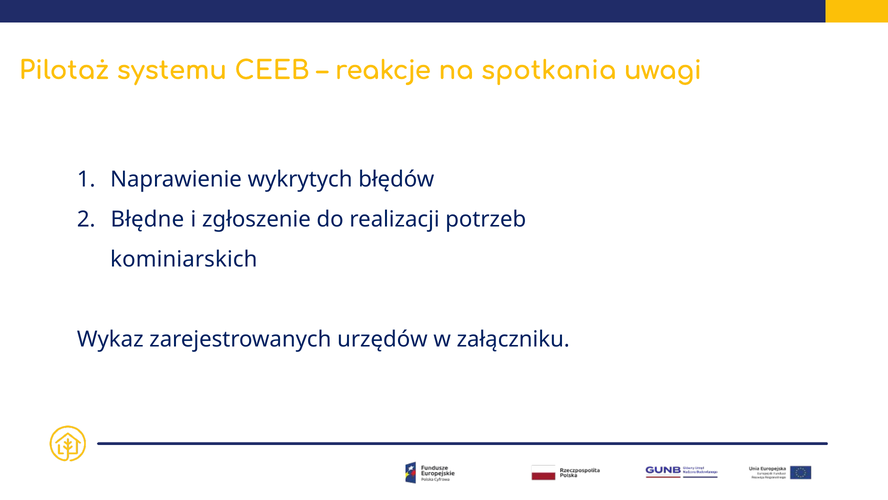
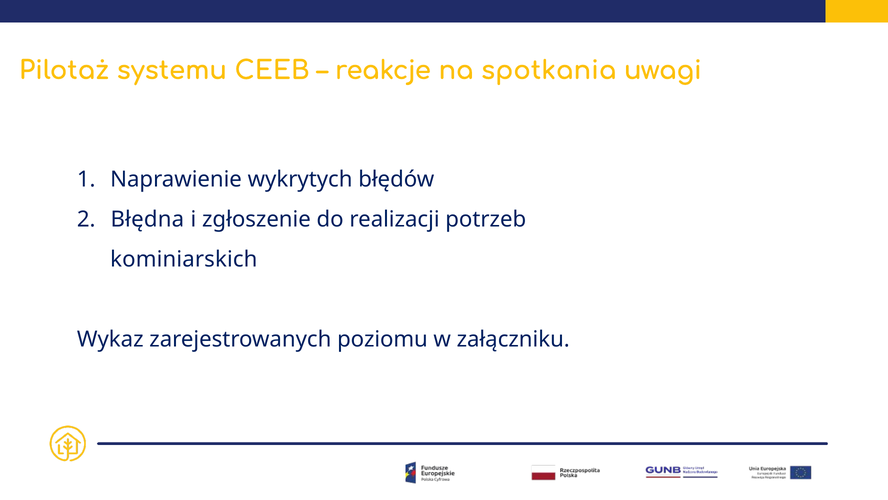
Błędne: Błędne -> Błędna
urzędów: urzędów -> poziomu
